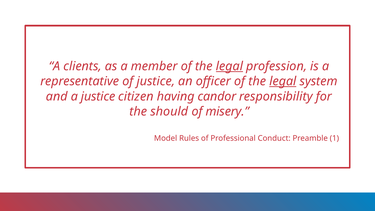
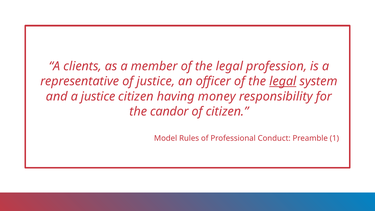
legal at (229, 66) underline: present -> none
candor: candor -> money
should: should -> candor
of misery: misery -> citizen
